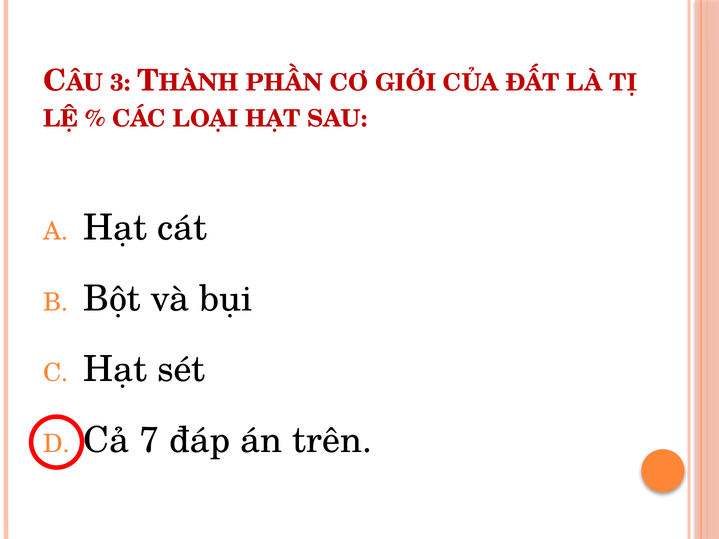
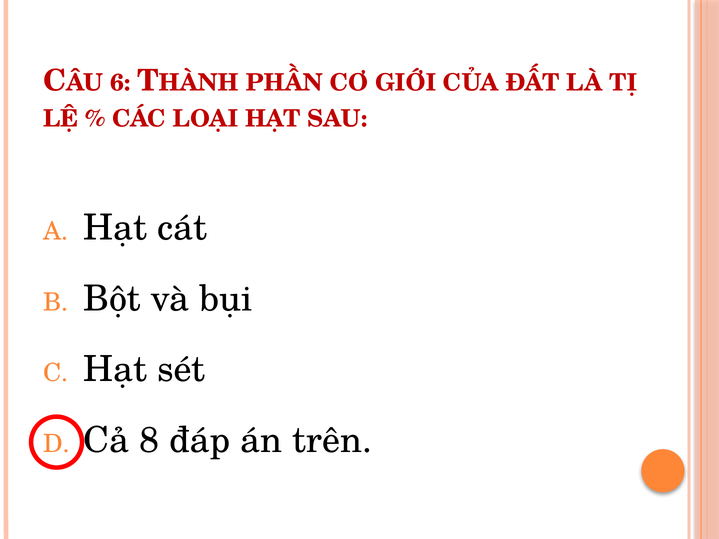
3: 3 -> 6
7: 7 -> 8
